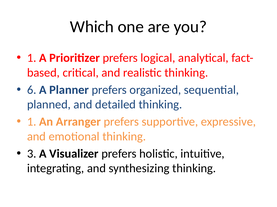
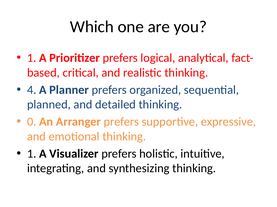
6: 6 -> 4
1 at (32, 122): 1 -> 0
3 at (32, 154): 3 -> 1
